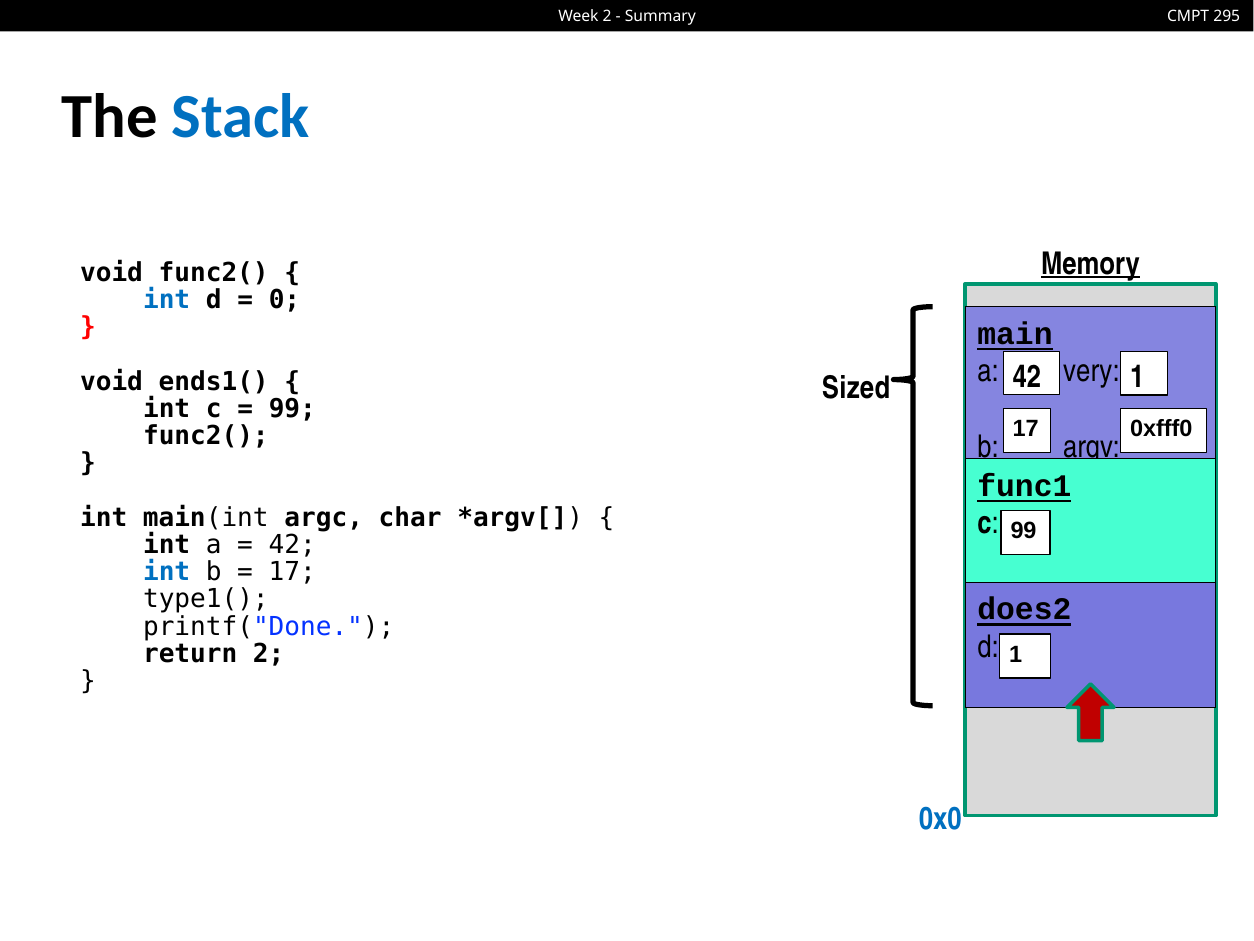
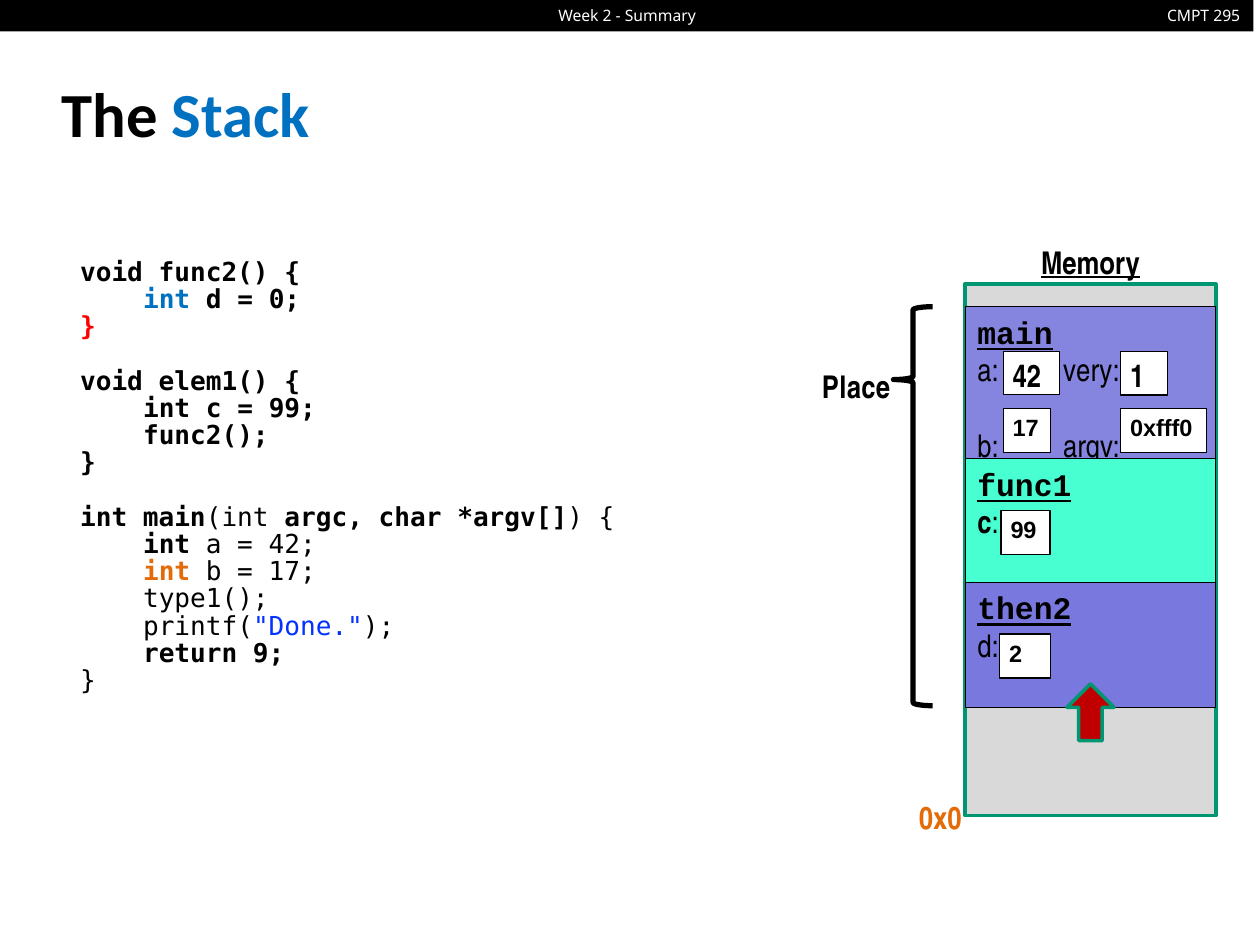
ends1(: ends1( -> elem1(
Sized: Sized -> Place
int at (167, 572) colour: blue -> orange
does2: does2 -> then2
d 1: 1 -> 2
return 2: 2 -> 9
0x0 colour: blue -> orange
